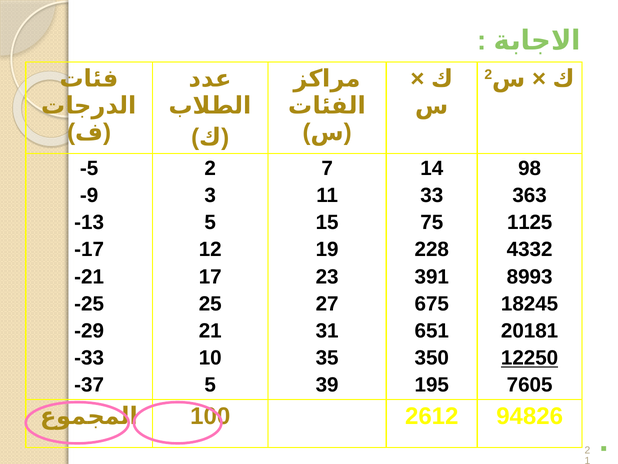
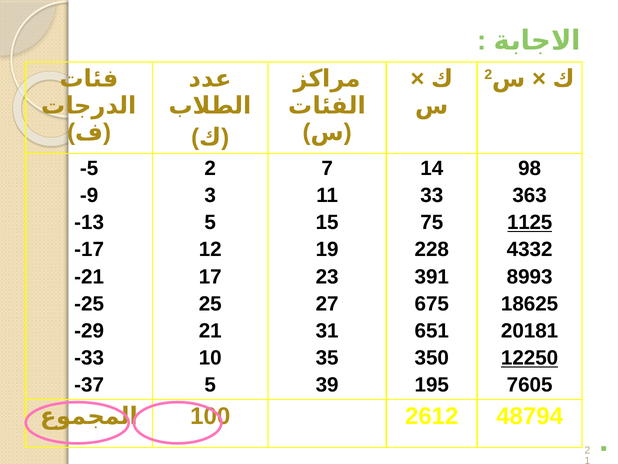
1125 underline: none -> present
18245: 18245 -> 18625
94826: 94826 -> 48794
